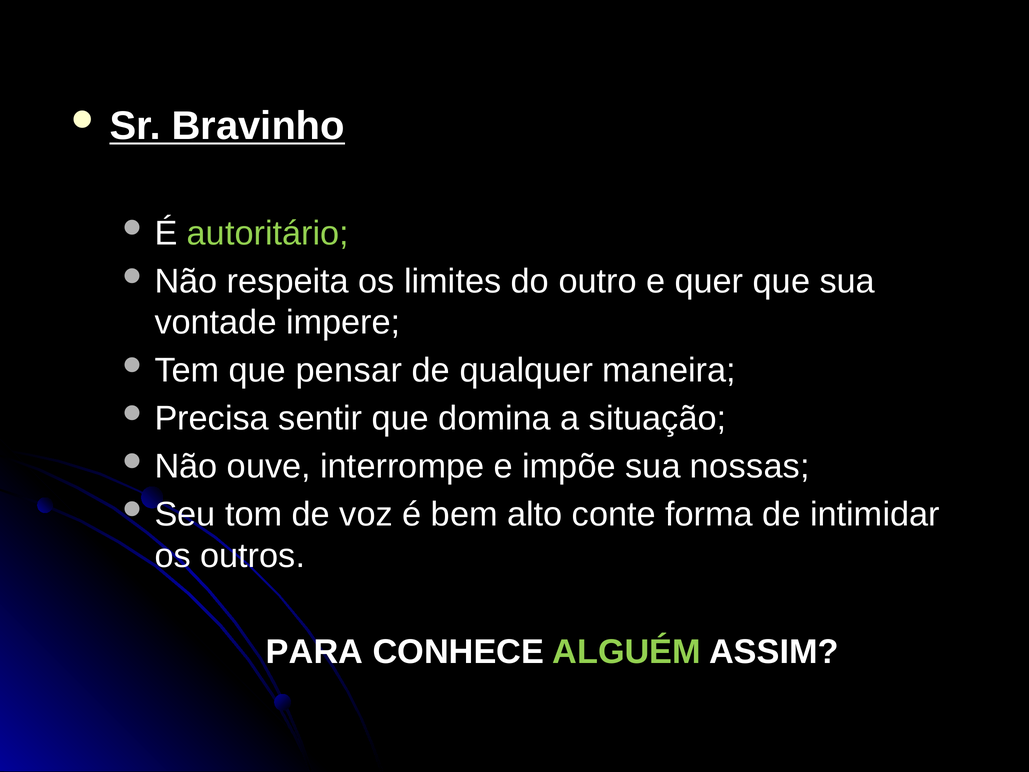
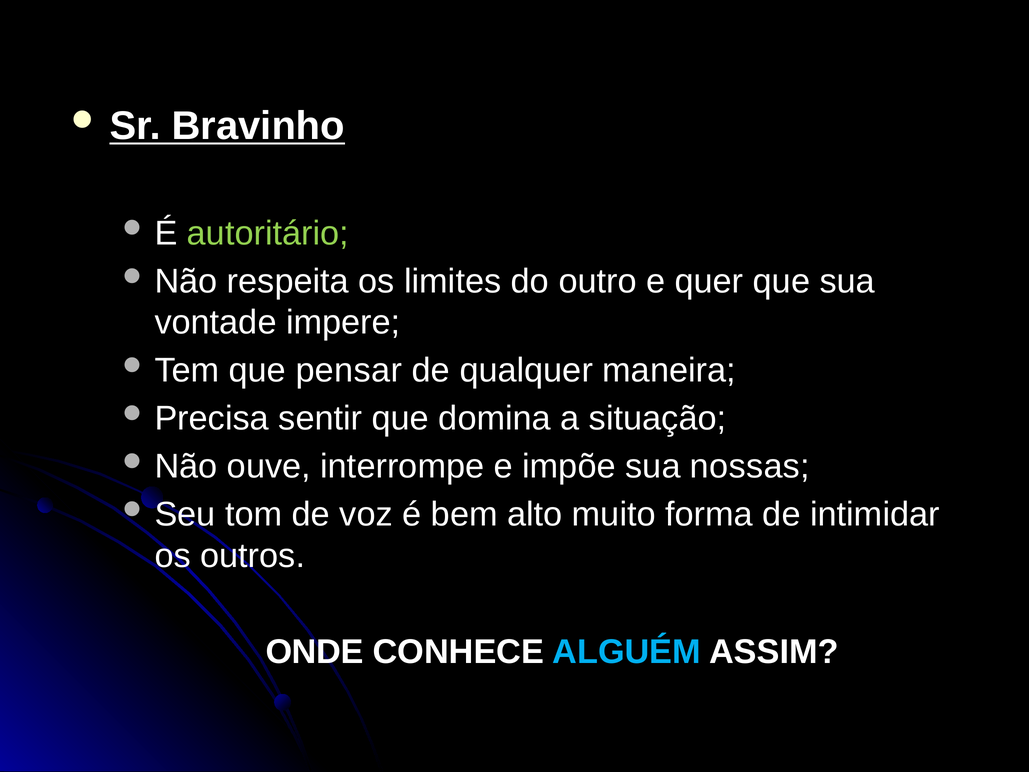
conte: conte -> muito
PARA: PARA -> ONDE
ALGUÉM colour: light green -> light blue
